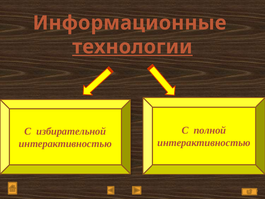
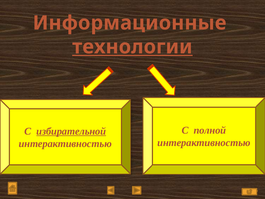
избирательной underline: none -> present
